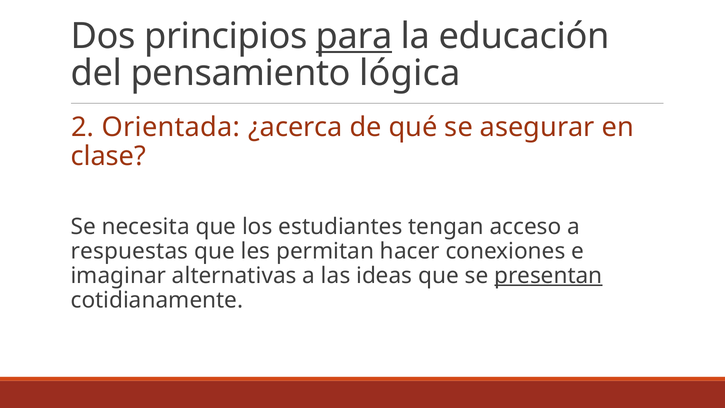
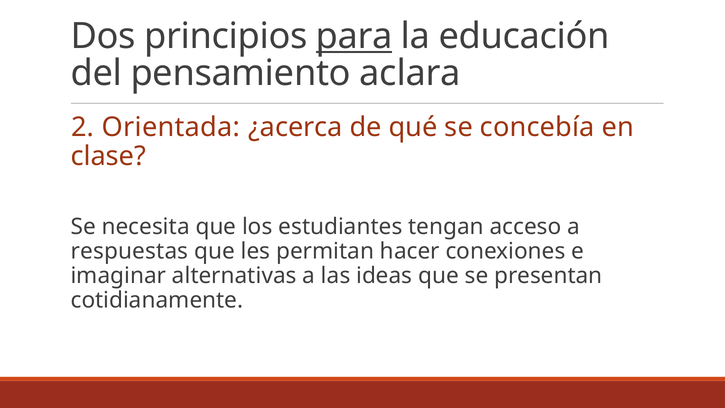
lógica: lógica -> aclara
asegurar: asegurar -> concebía
presentan underline: present -> none
